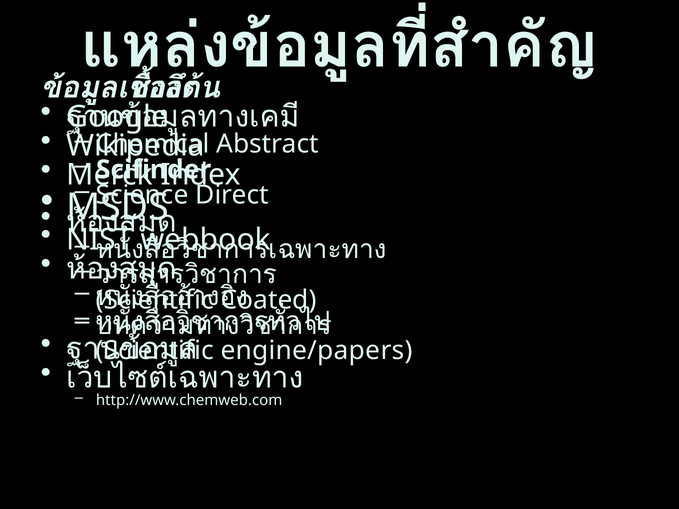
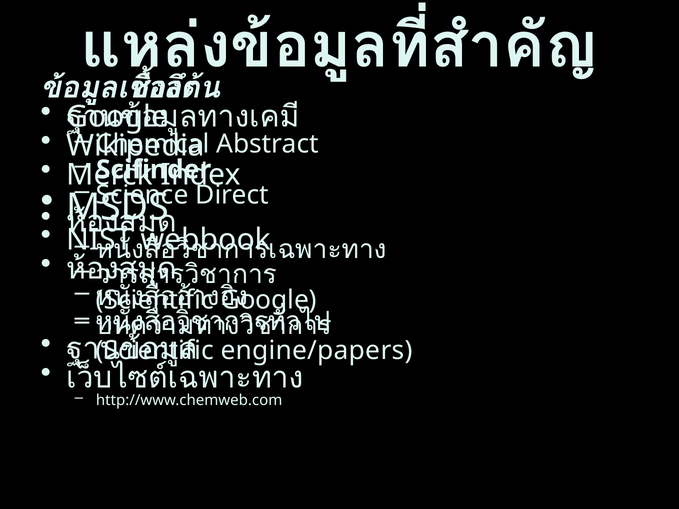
Coated at (269, 300): Coated -> Google
